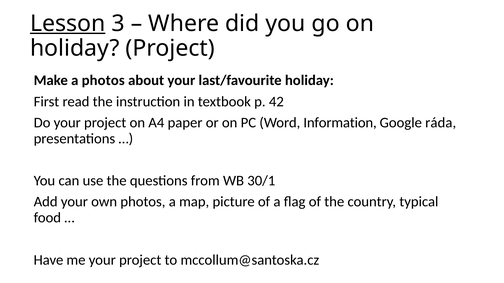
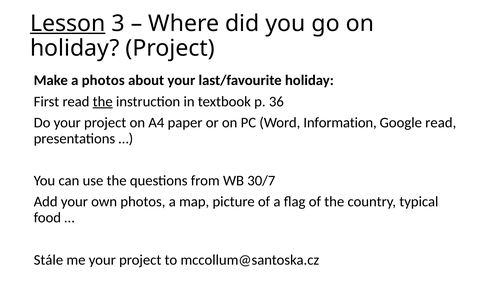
the at (103, 102) underline: none -> present
42: 42 -> 36
Google ráda: ráda -> read
30/1: 30/1 -> 30/7
Have: Have -> Stále
